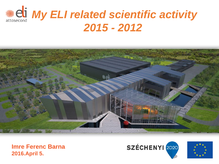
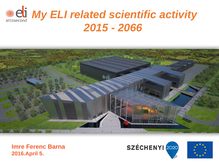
2012: 2012 -> 2066
